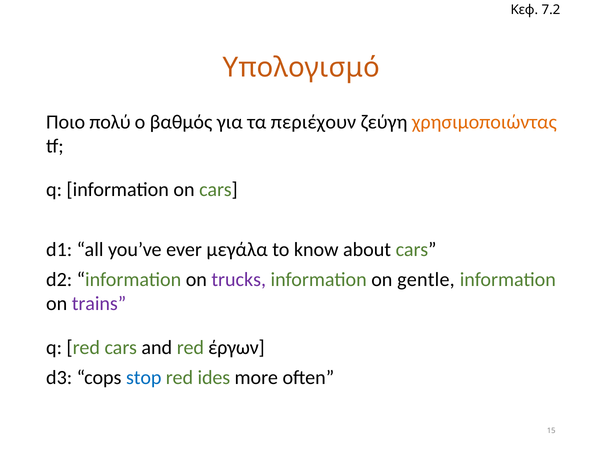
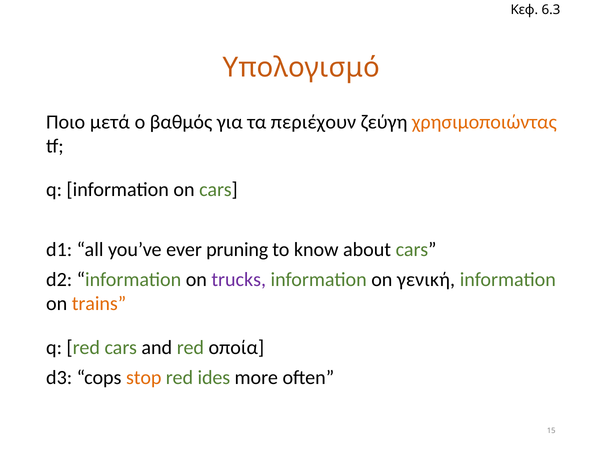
7.2: 7.2 -> 6.3
πολύ: πολύ -> μετά
μεγάλα: μεγάλα -> pruning
gentle: gentle -> γενική
trains colour: purple -> orange
έργων: έργων -> οποία
stop colour: blue -> orange
